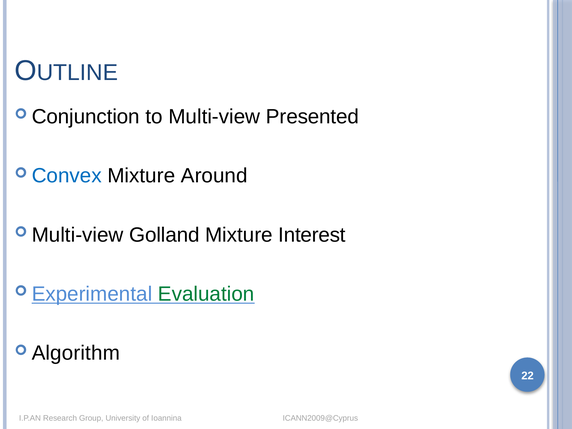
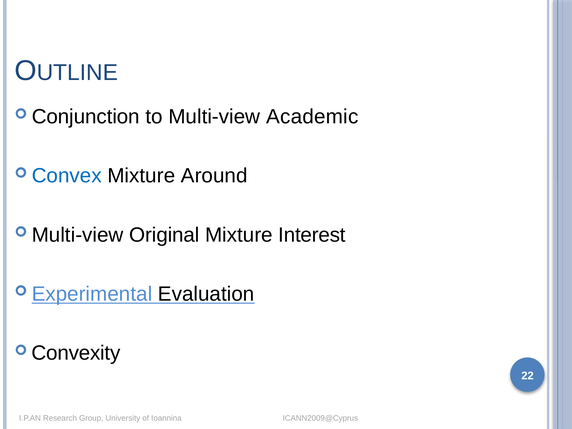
Presented: Presented -> Academic
Golland: Golland -> Original
Evaluation colour: green -> black
Algorithm: Algorithm -> Convexity
